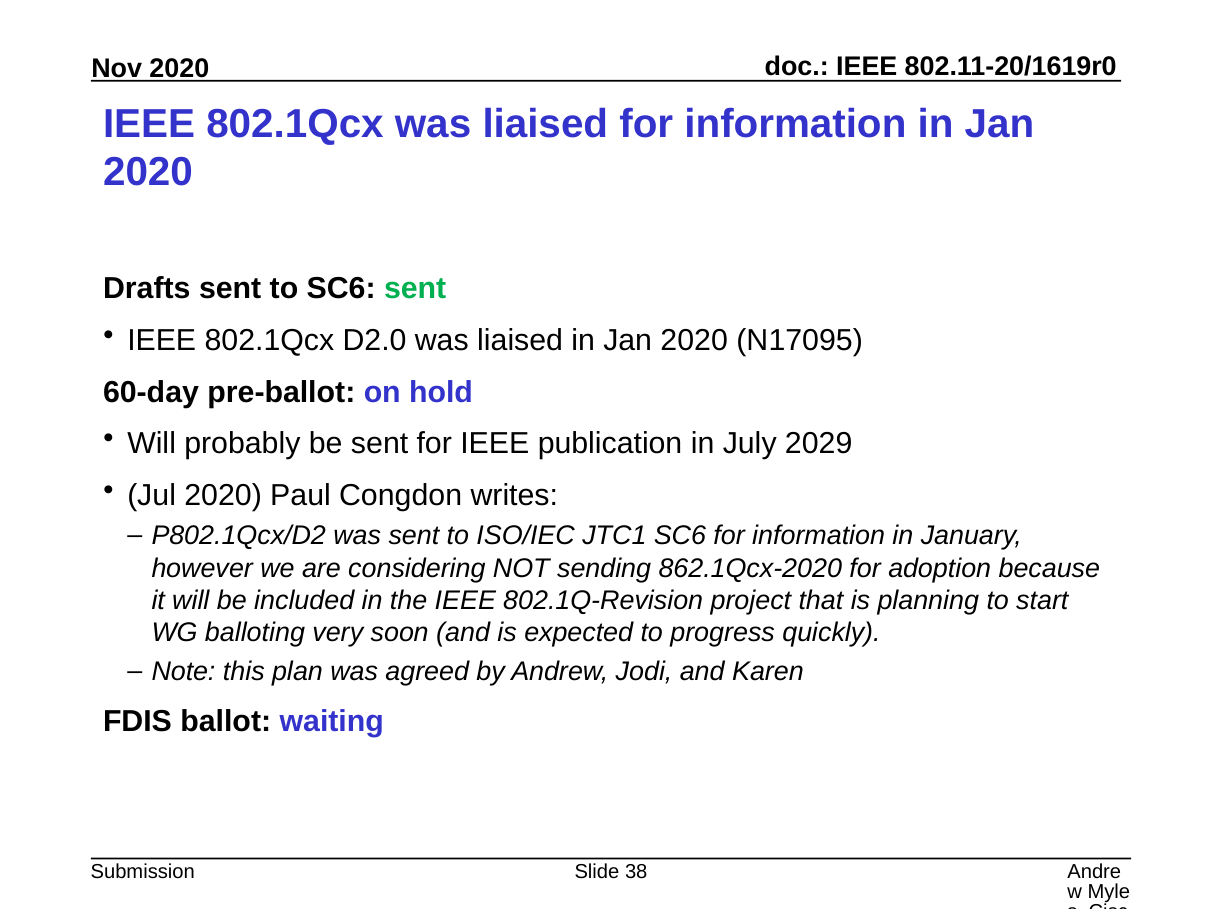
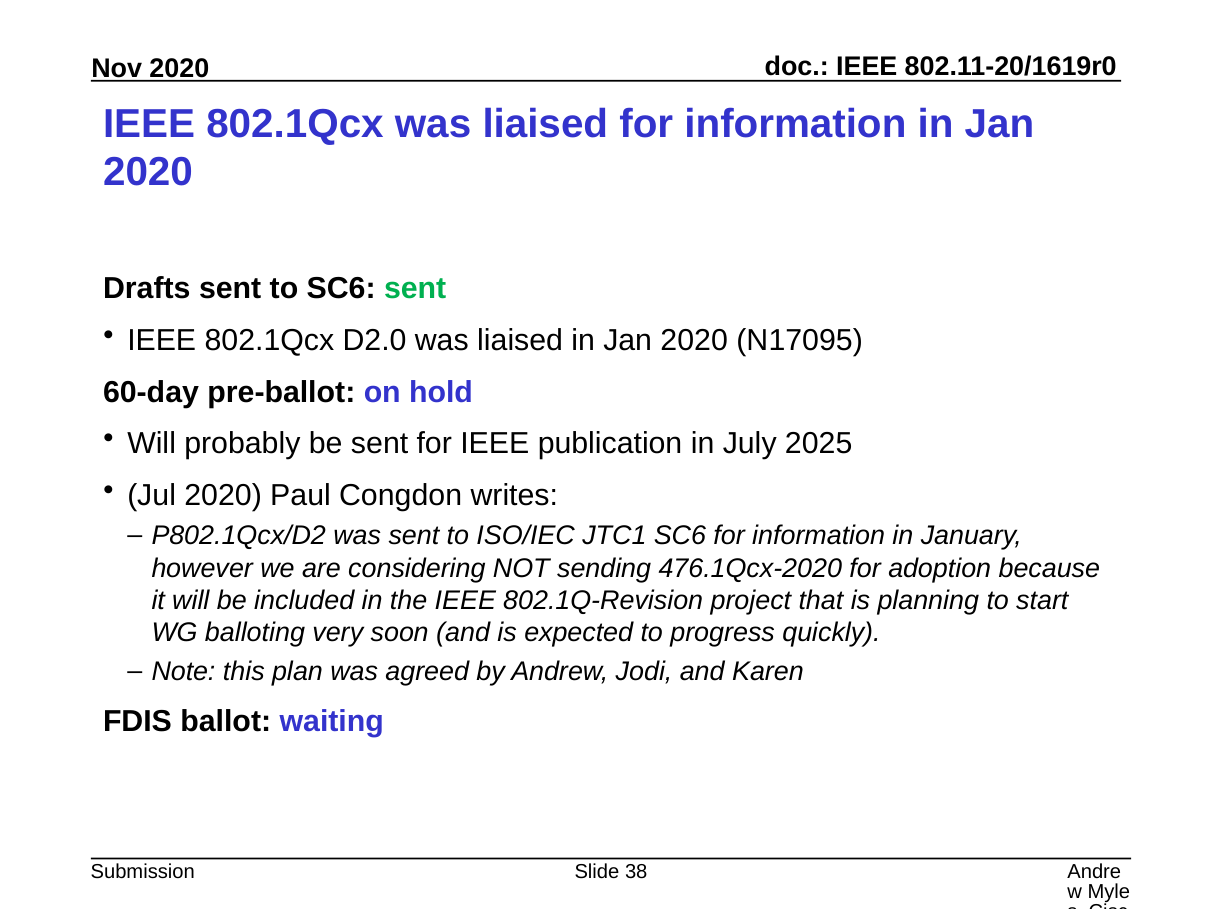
2029: 2029 -> 2025
862.1Qcx-2020: 862.1Qcx-2020 -> 476.1Qcx-2020
